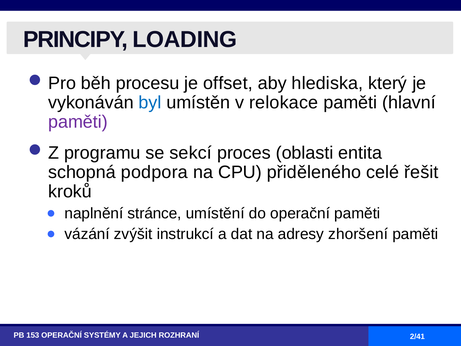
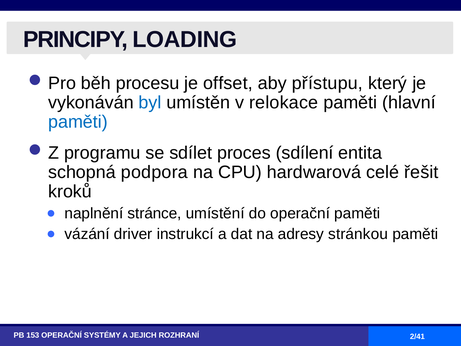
hlediska: hlediska -> přístupu
paměti at (78, 122) colour: purple -> blue
sekcí: sekcí -> sdílet
oblasti: oblasti -> sdílení
přiděleného: přiděleného -> hardwarová
zvýšit: zvýšit -> driver
zhoršení: zhoršení -> stránkou
